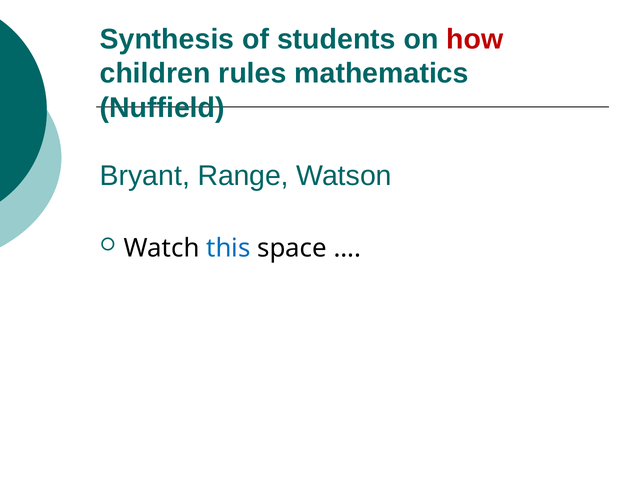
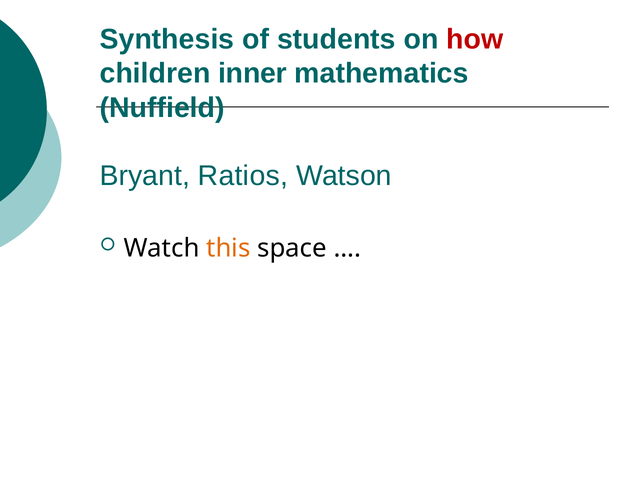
rules: rules -> inner
Range: Range -> Ratios
this colour: blue -> orange
